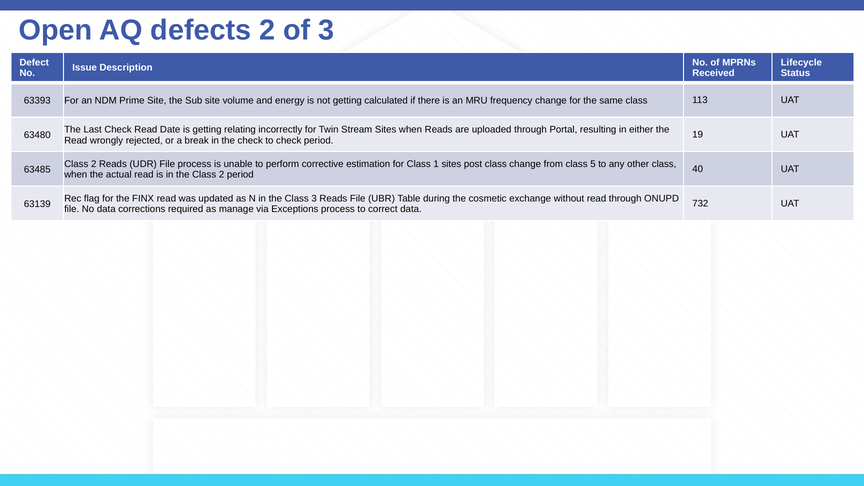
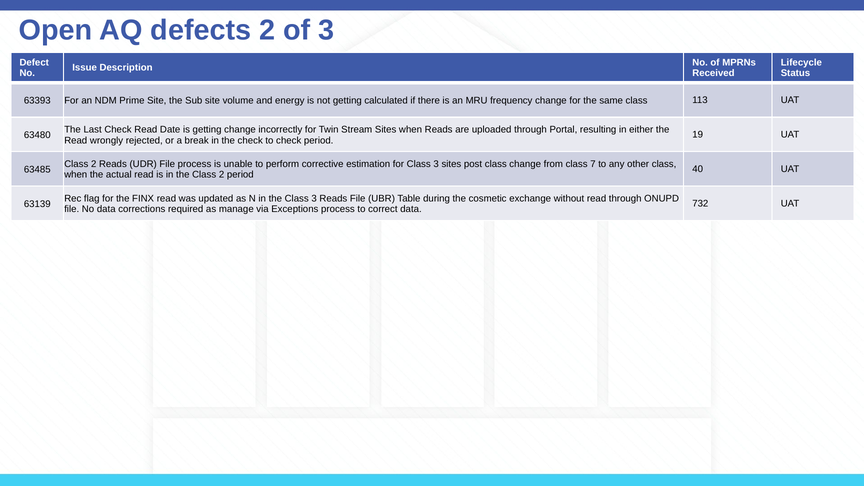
getting relating: relating -> change
for Class 1: 1 -> 3
5: 5 -> 7
